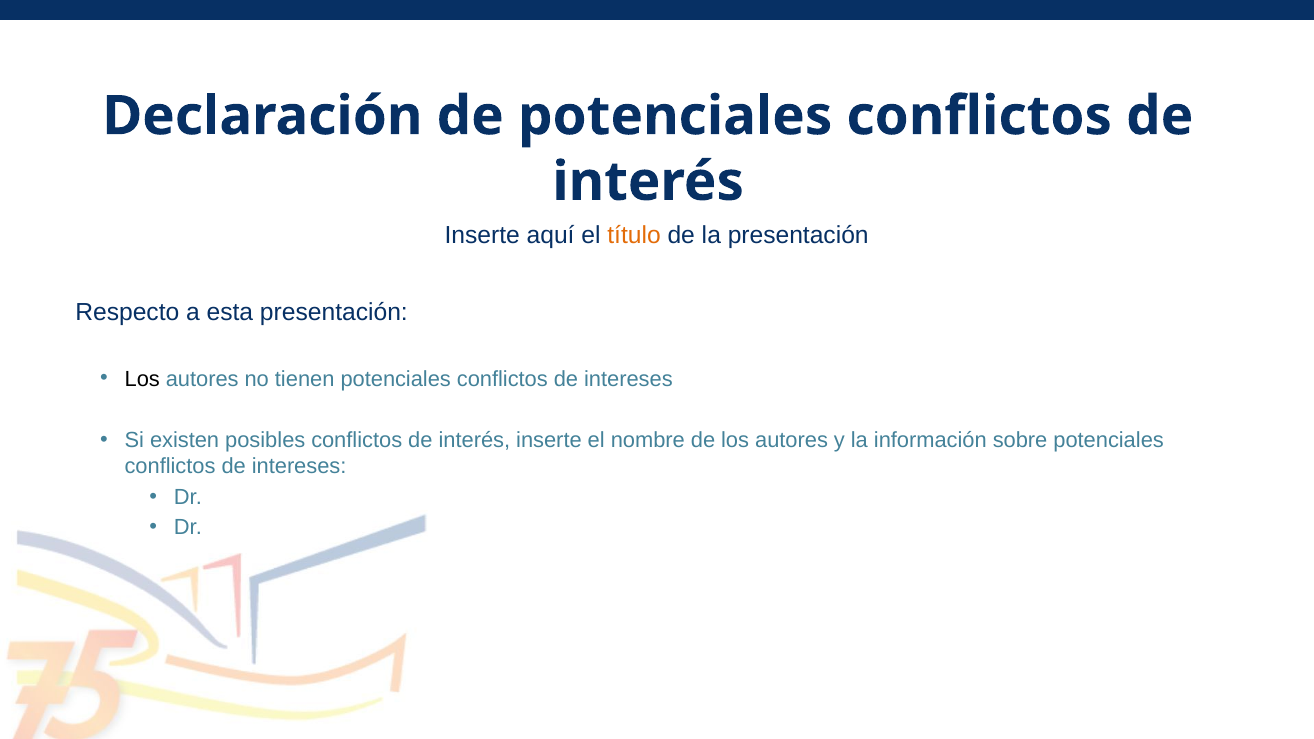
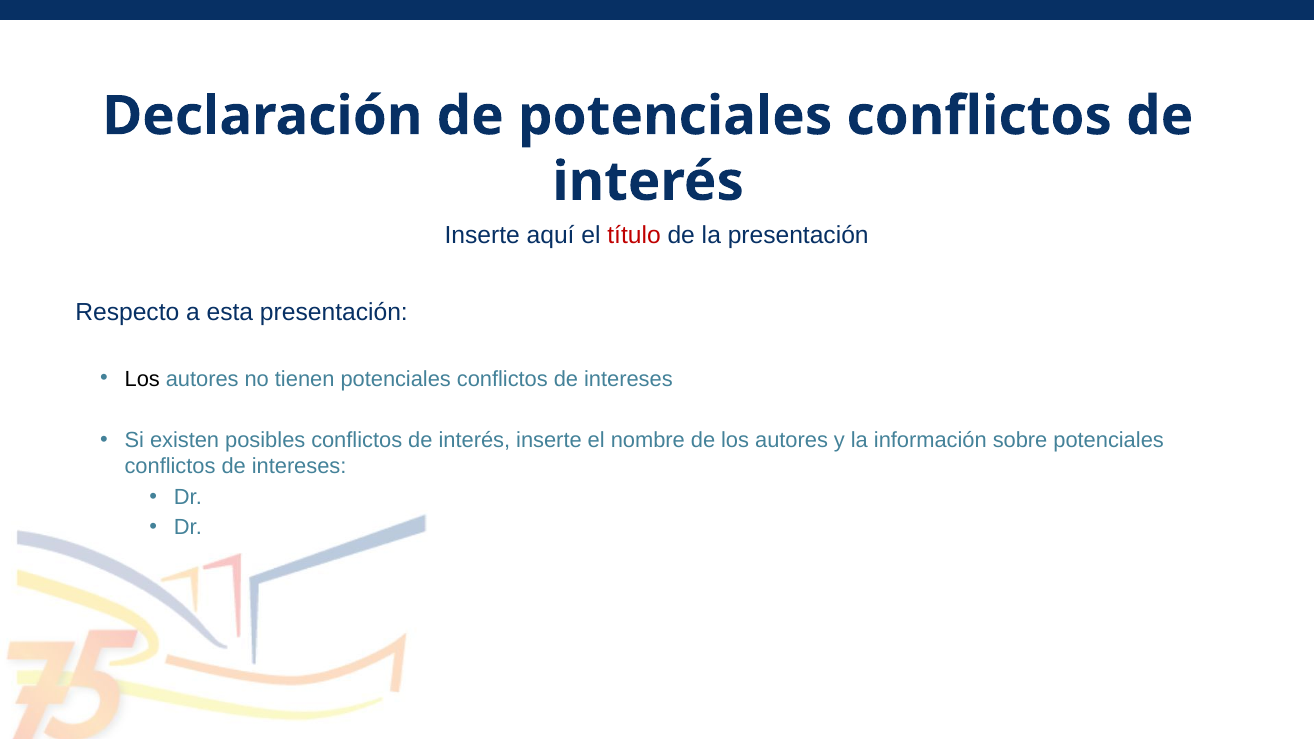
título colour: orange -> red
